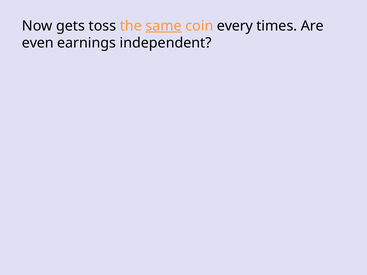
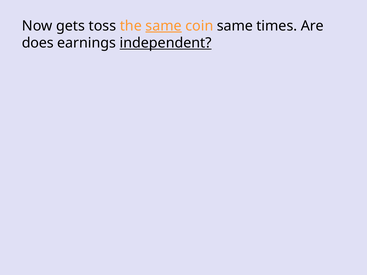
coin every: every -> same
even: even -> does
independent underline: none -> present
